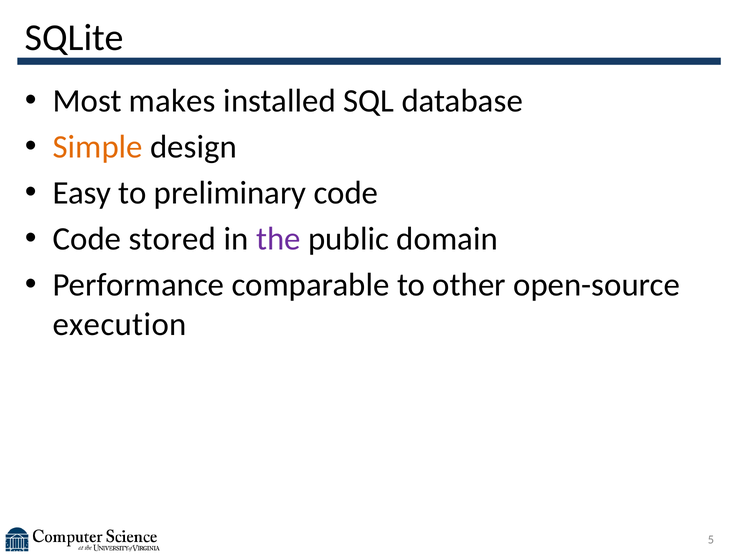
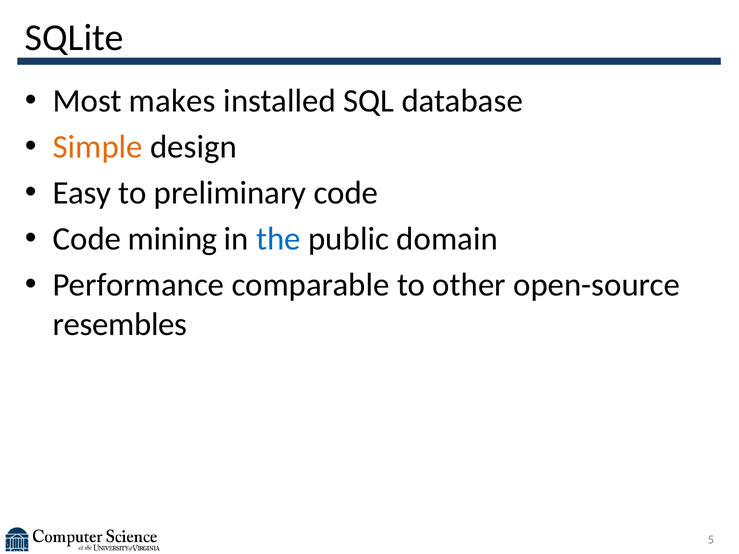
stored: stored -> mining
the colour: purple -> blue
execution: execution -> resembles
